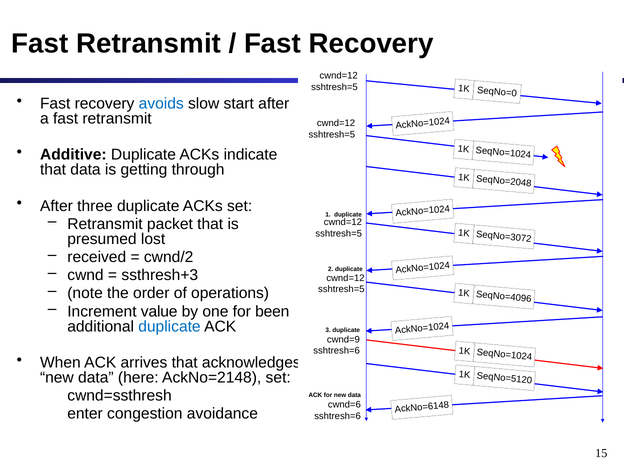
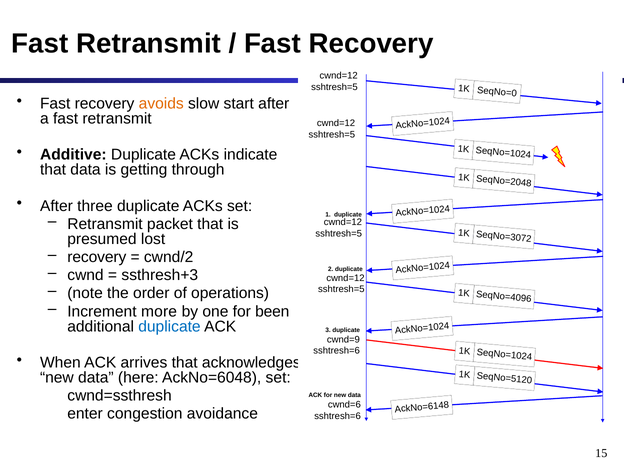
avoids colour: blue -> orange
received at (97, 257): received -> recovery
value: value -> more
AckNo=2148: AckNo=2148 -> AckNo=6048
